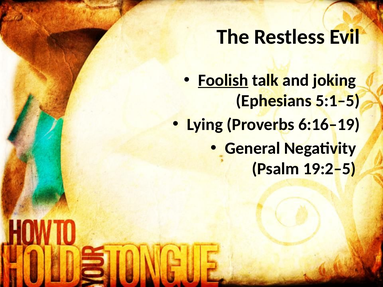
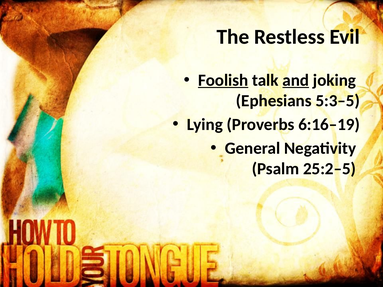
and underline: none -> present
5:1–5: 5:1–5 -> 5:3–5
19:2–5: 19:2–5 -> 25:2–5
